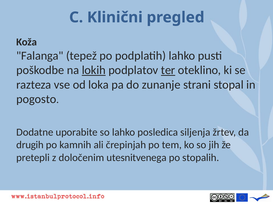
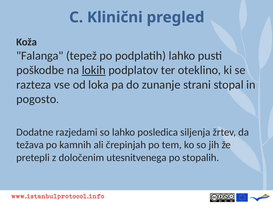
ter underline: present -> none
uporabite: uporabite -> razjedami
drugih: drugih -> težava
